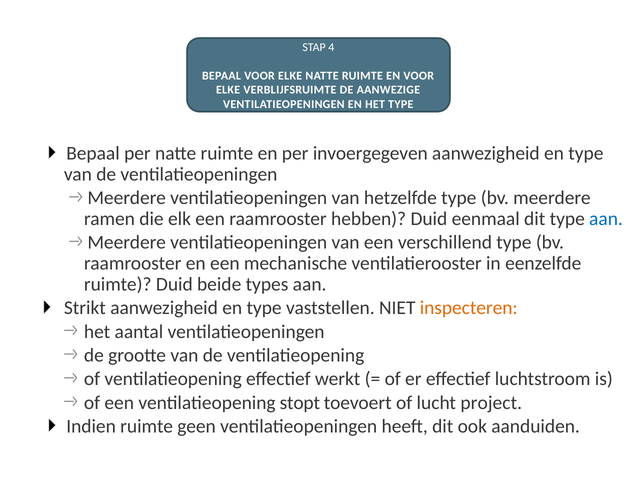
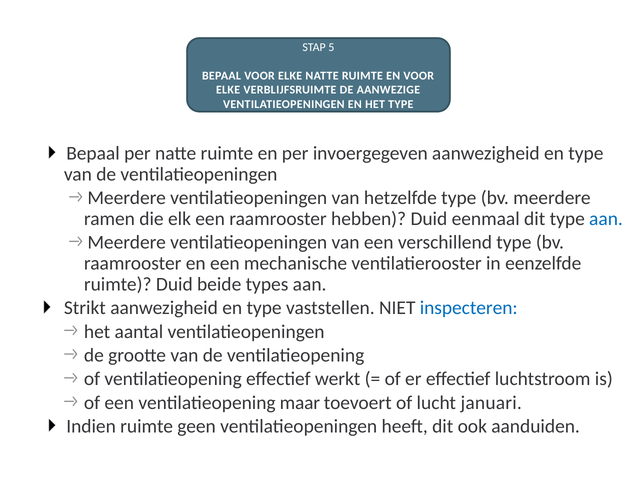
4: 4 -> 5
inspecteren colour: orange -> blue
stopt: stopt -> maar
project: project -> januari
